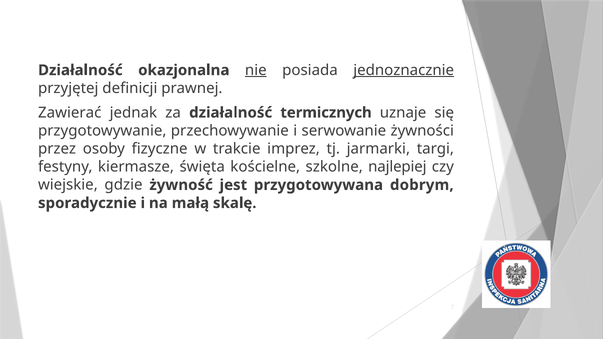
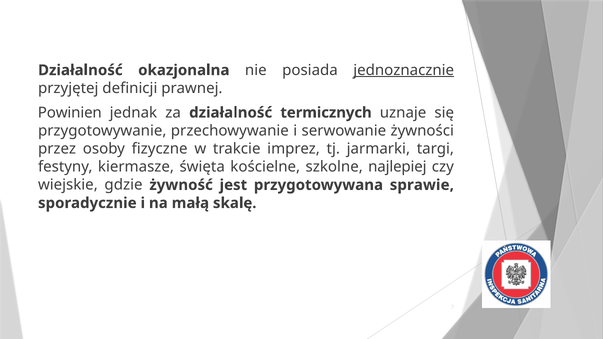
nie underline: present -> none
Zawierać: Zawierać -> Powinien
dobrym: dobrym -> sprawie
